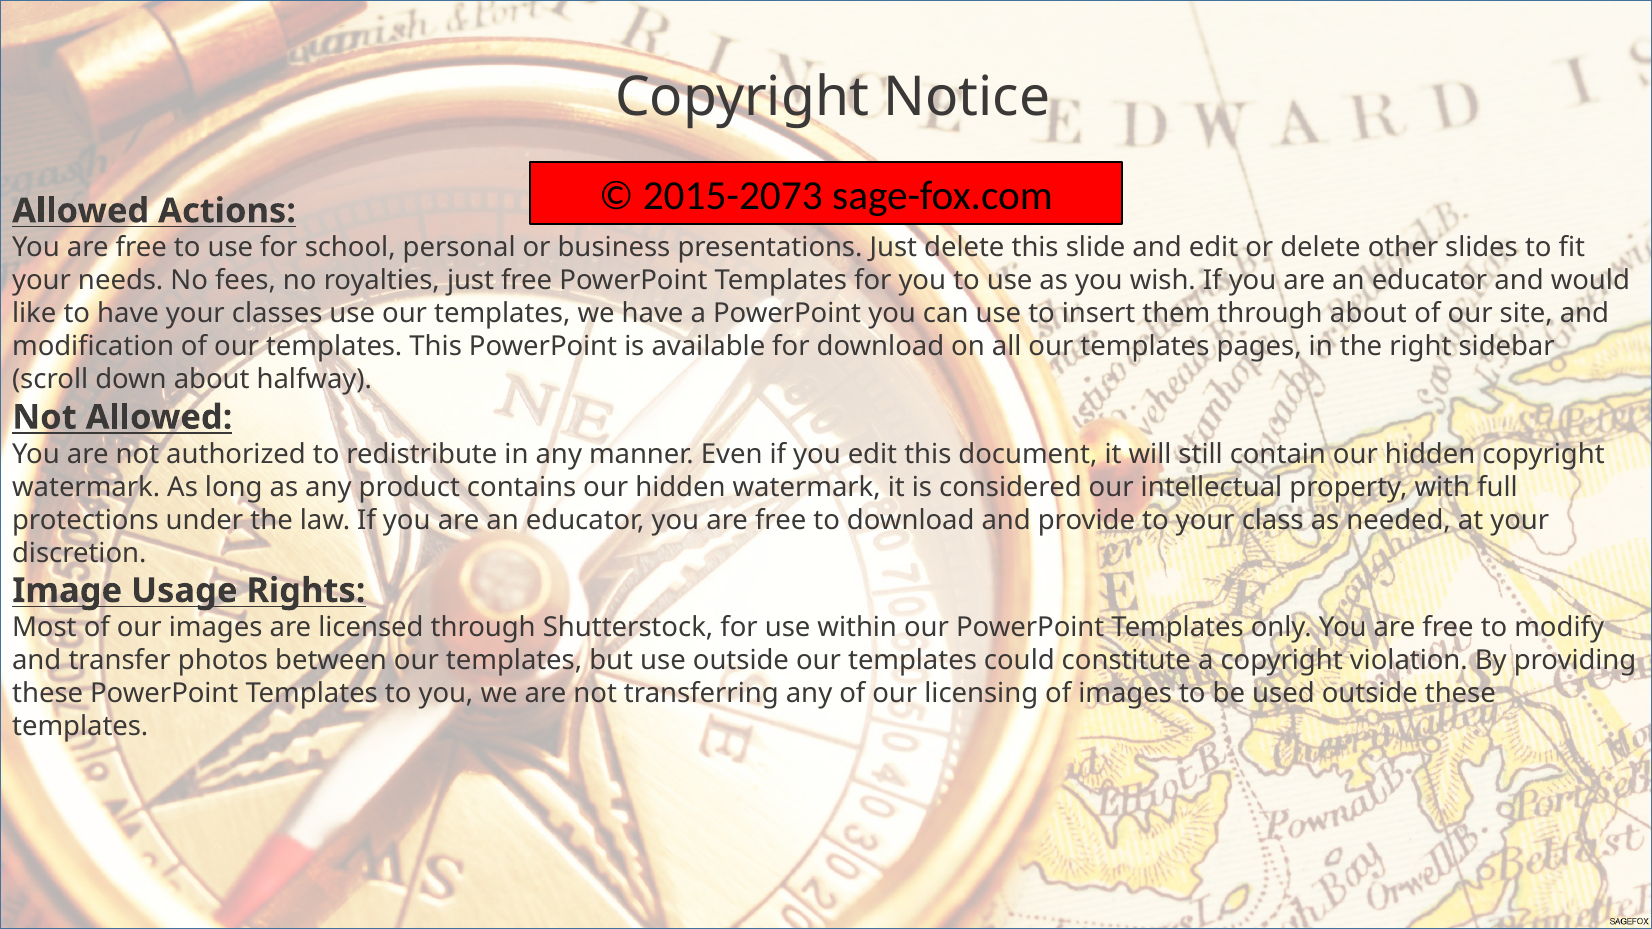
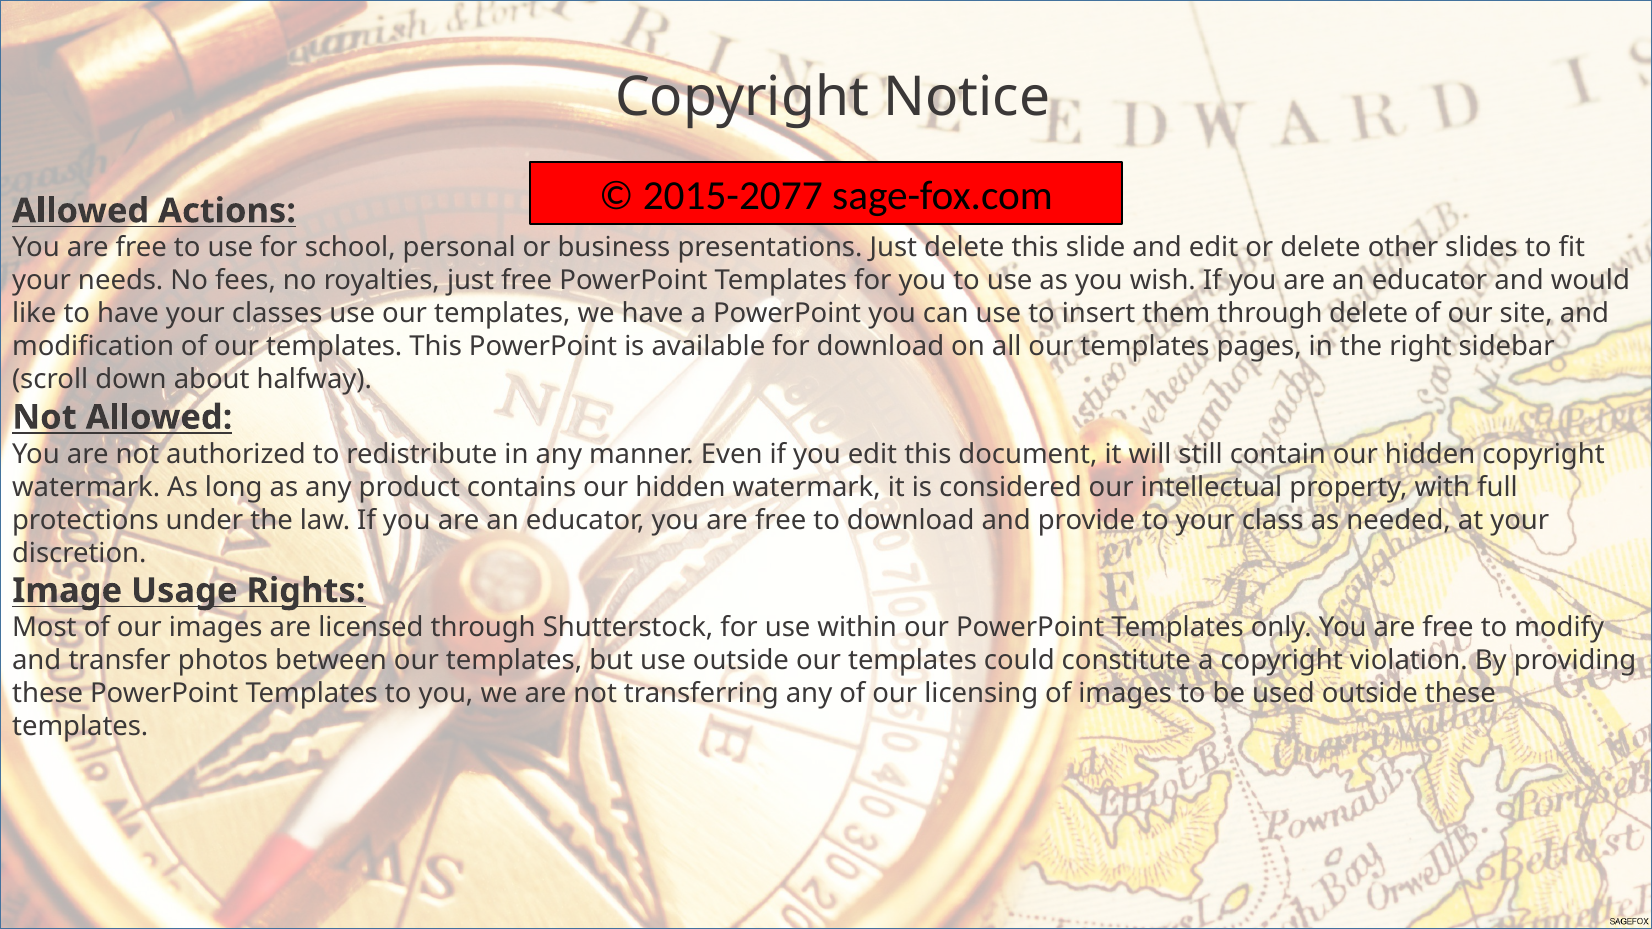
2015-2073: 2015-2073 -> 2015-2077
through about: about -> delete
